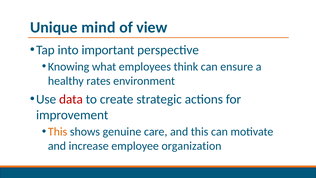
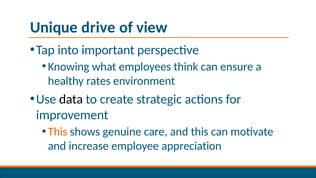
mind: mind -> drive
data colour: red -> black
organization: organization -> appreciation
